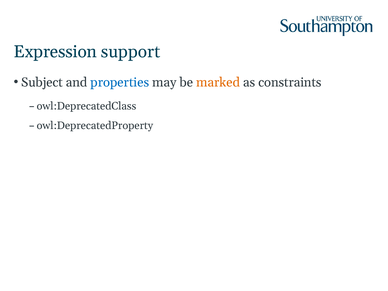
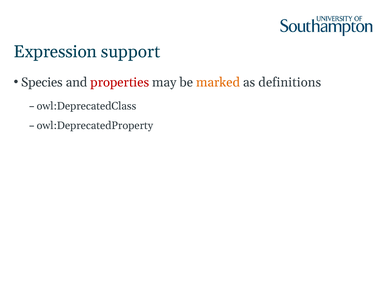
Subject: Subject -> Species
properties colour: blue -> red
constraints: constraints -> definitions
